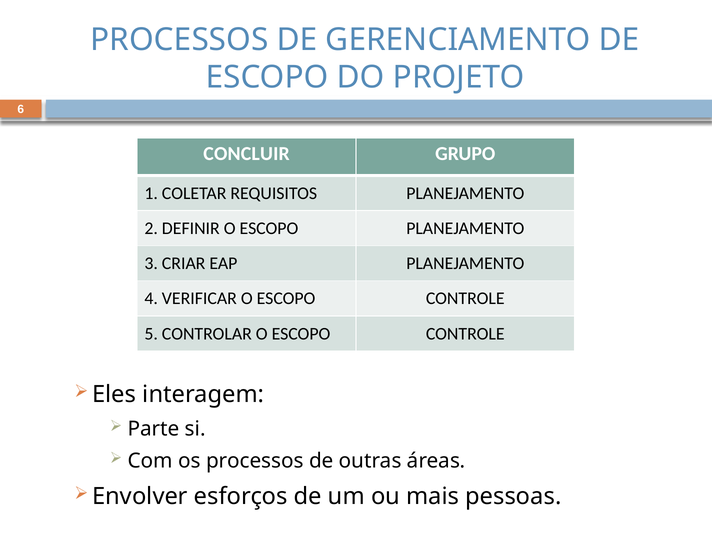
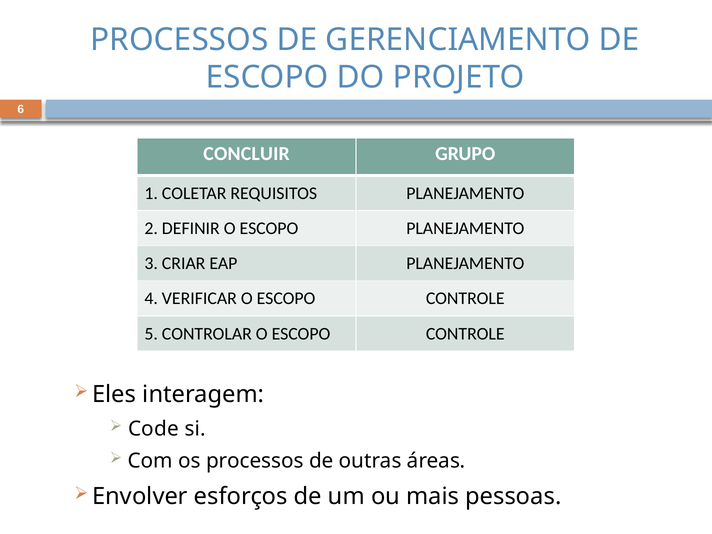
Parte: Parte -> Code
